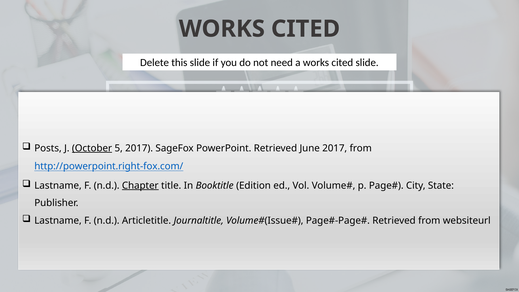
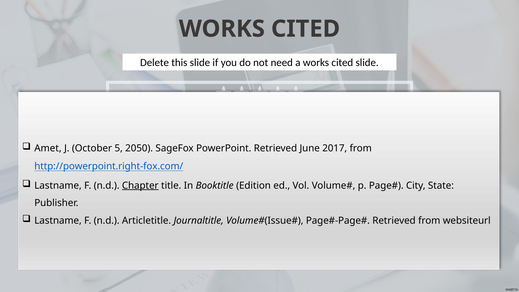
Posts: Posts -> Amet
October underline: present -> none
5 2017: 2017 -> 2050
